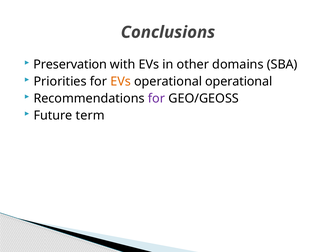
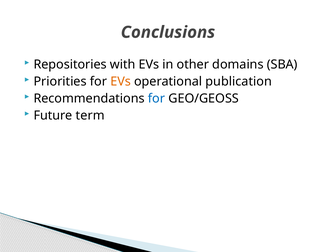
Preservation: Preservation -> Repositories
operational operational: operational -> publication
for at (156, 99) colour: purple -> blue
